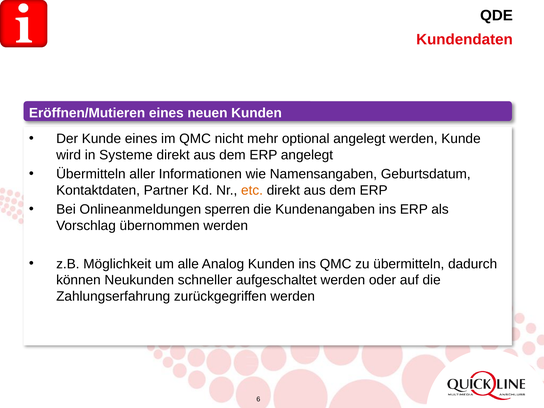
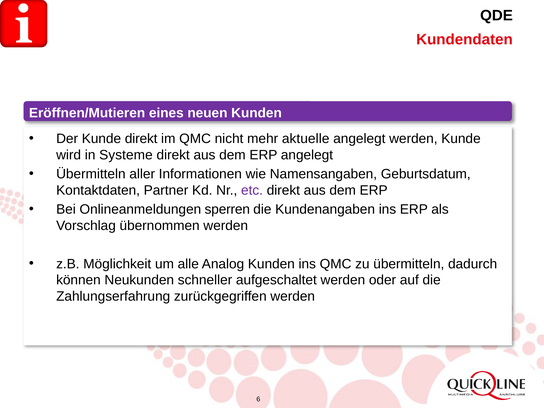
Kunde eines: eines -> direkt
optional: optional -> aktuelle
etc colour: orange -> purple
